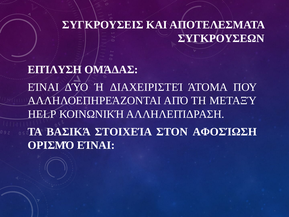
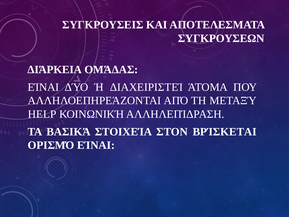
ΕΠΊΛΥΣΗ: ΕΠΊΛΥΣΗ -> ΔΙΆΡΚΕΙΑ
ΑΦΟΣΊΩΣΗ: ΑΦΟΣΊΩΣΗ -> ΒΡΊΣΚΕΤΑΙ
